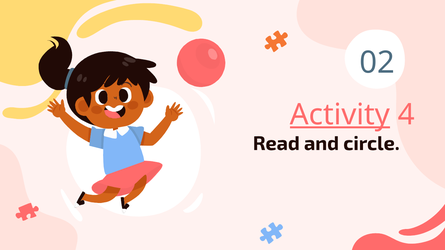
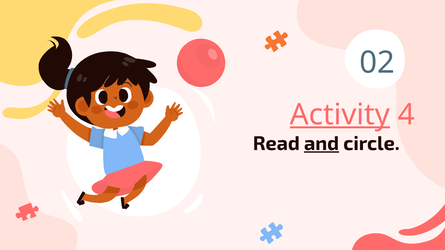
and underline: none -> present
